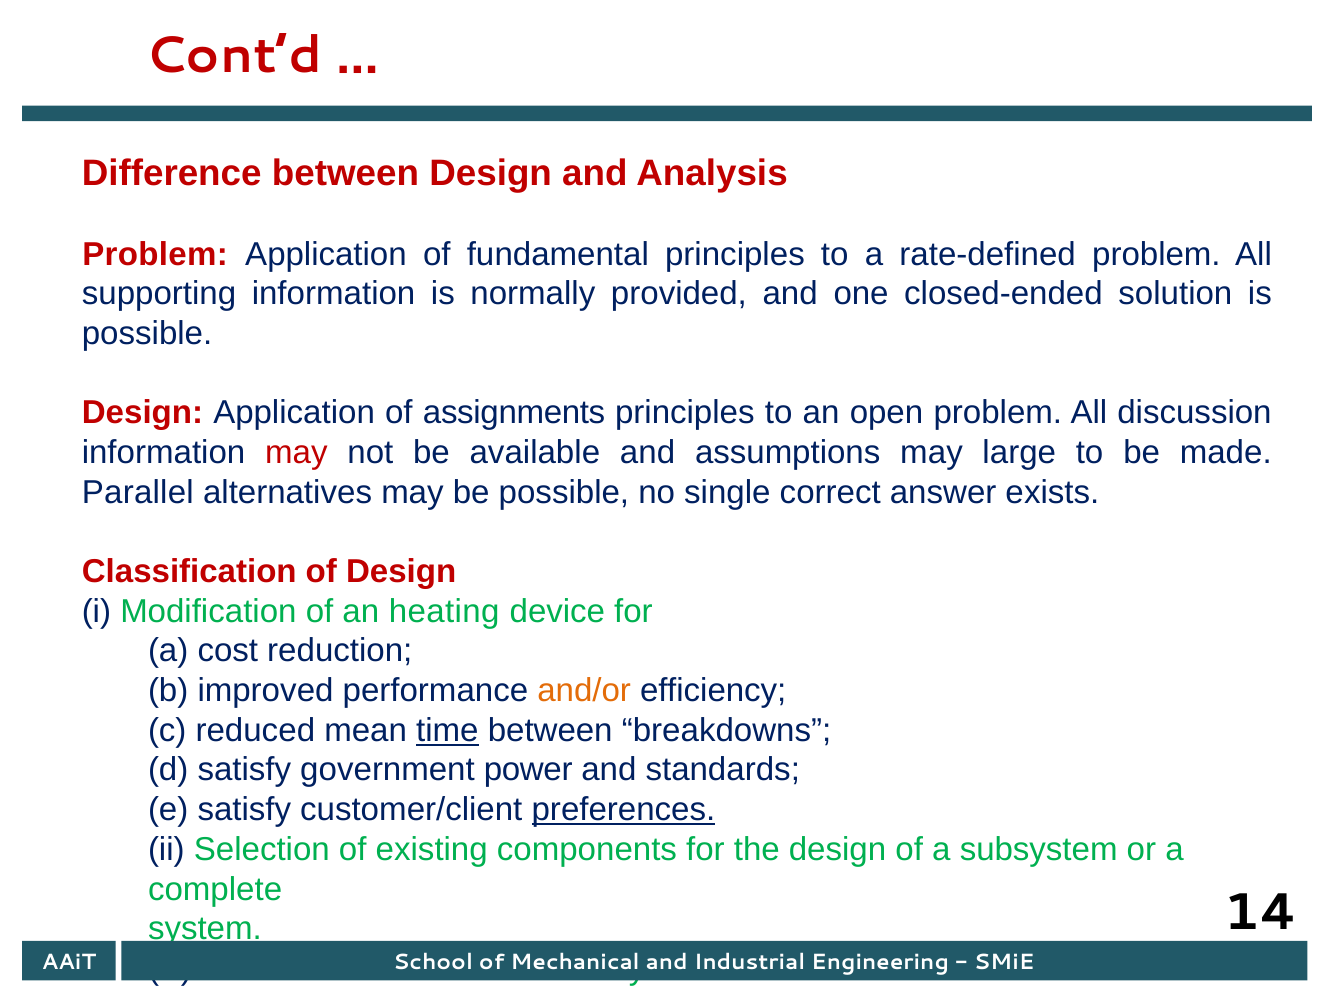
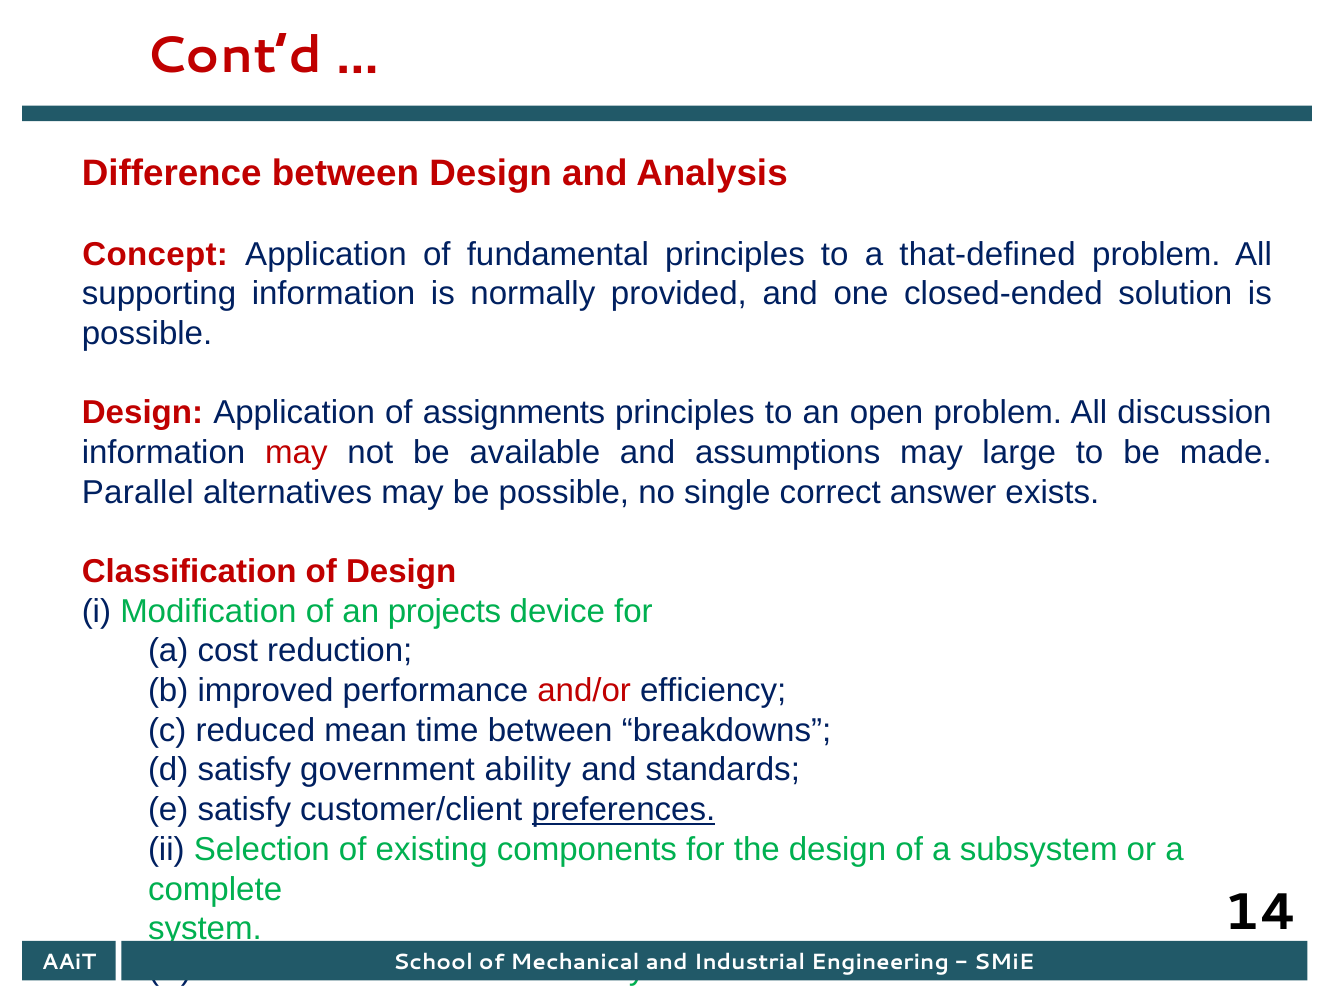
Problem at (155, 254): Problem -> Concept
rate-defined: rate-defined -> that-defined
heating: heating -> projects
and/or colour: orange -> red
time underline: present -> none
power: power -> ability
